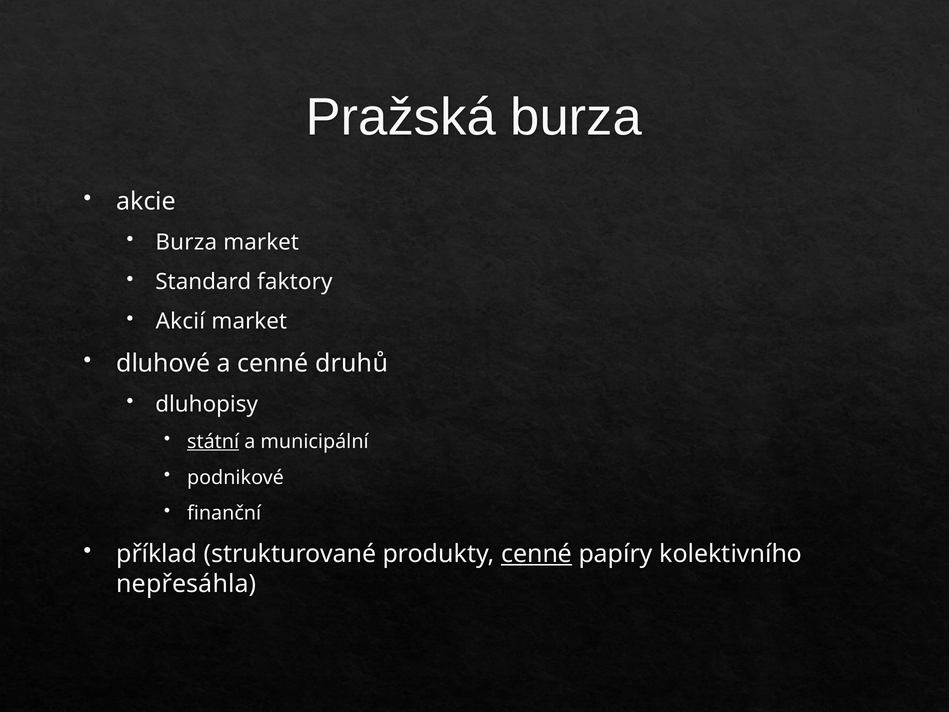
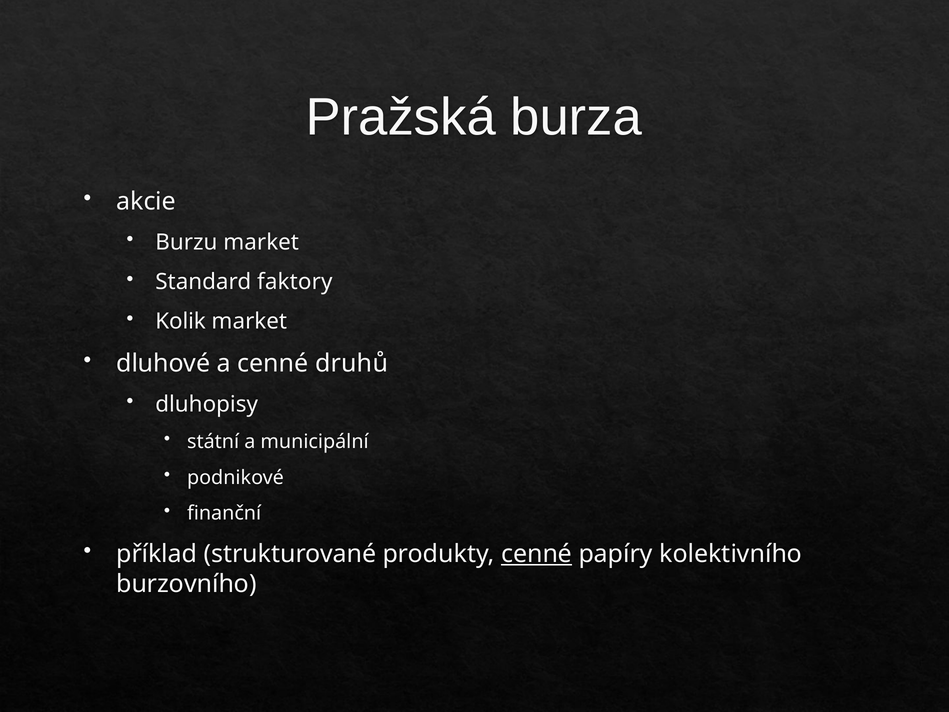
Burza at (186, 242): Burza -> Burzu
Akcií: Akcií -> Kolik
státní underline: present -> none
nepřesáhla: nepřesáhla -> burzovního
